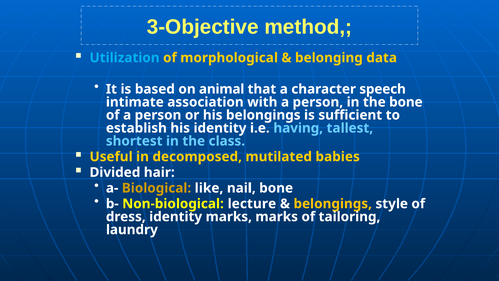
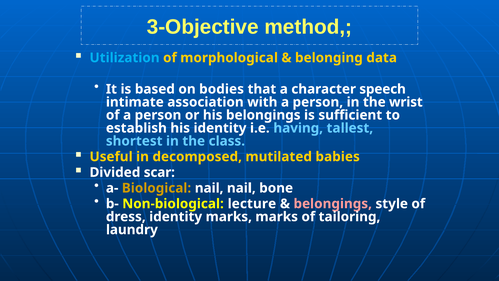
animal: animal -> bodies
the bone: bone -> wrist
hair: hair -> scar
Biological like: like -> nail
belongings at (333, 204) colour: yellow -> pink
